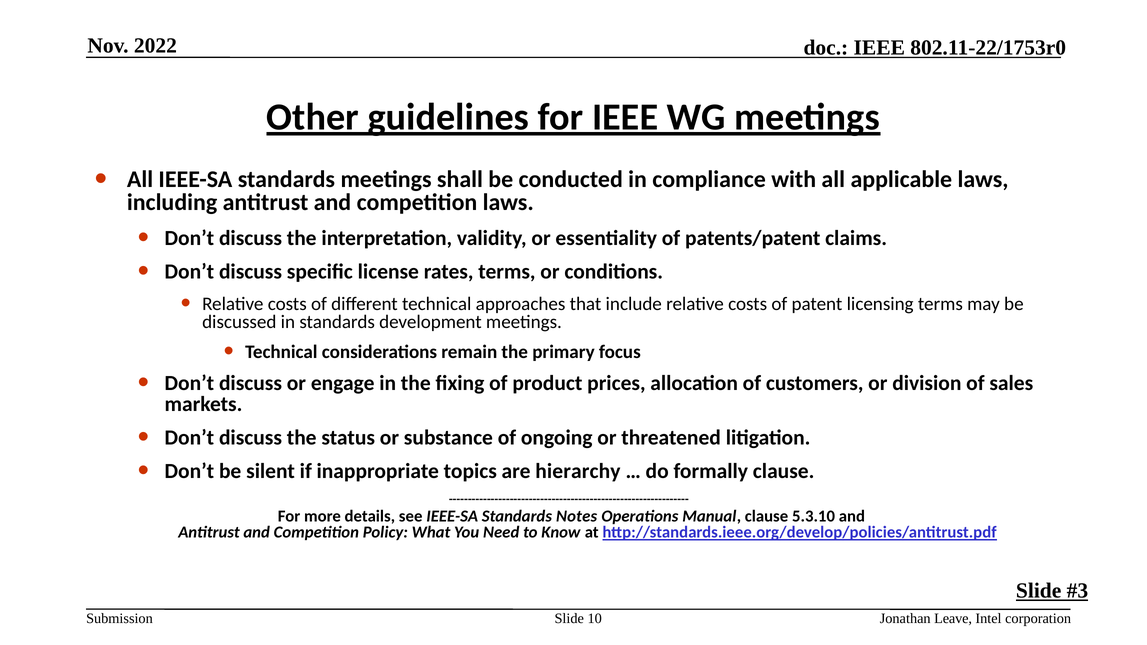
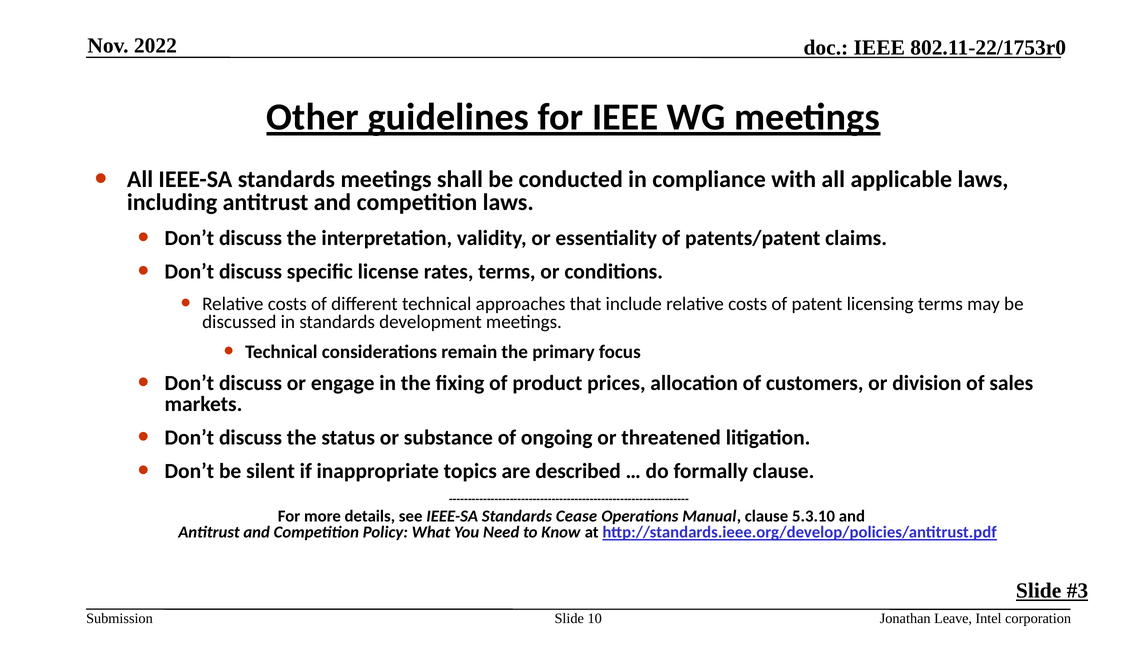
hierarchy: hierarchy -> described
Notes: Notes -> Cease
